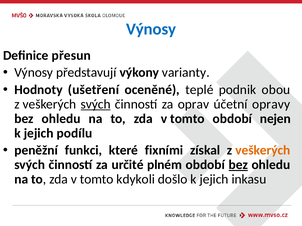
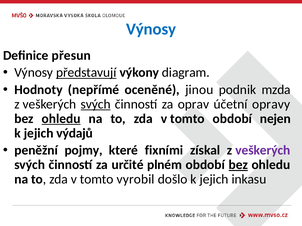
představují underline: none -> present
varianty: varianty -> diagram
ušetření: ušetření -> nepřímé
teplé: teplé -> jinou
obou: obou -> mzda
ohledu at (61, 119) underline: none -> present
podílu: podílu -> výdajů
funkci: funkci -> pojmy
veškerých at (263, 151) colour: orange -> purple
kdykoli: kdykoli -> vyrobil
